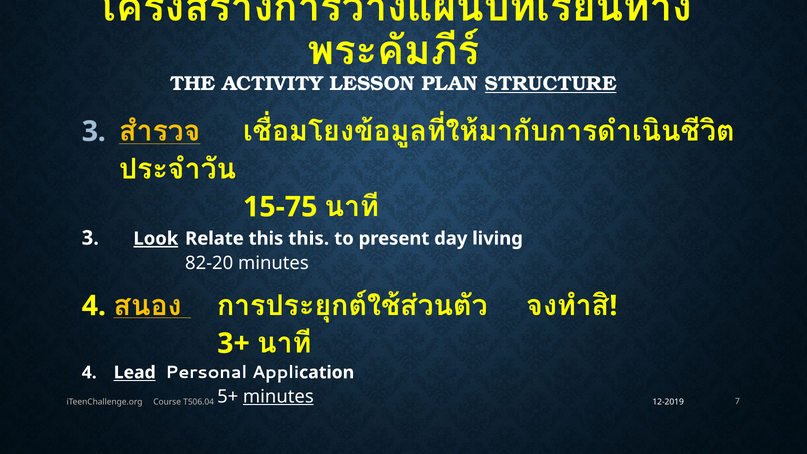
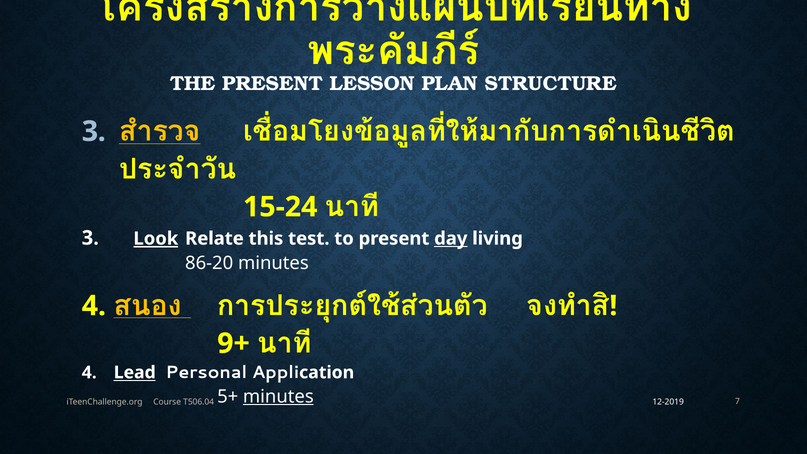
THE ACTIVITY: ACTIVITY -> PRESENT
STRUCTURE underline: present -> none
15-75: 15-75 -> 15-24
this this: this -> test
day underline: none -> present
82-20: 82-20 -> 86-20
3+: 3+ -> 9+
